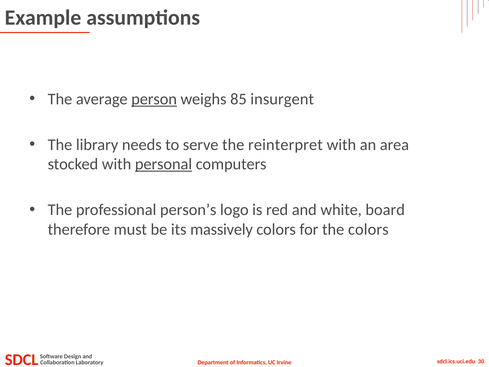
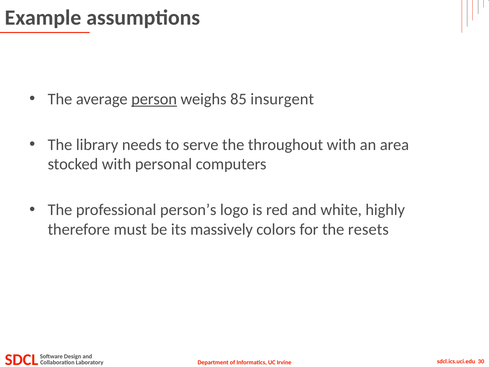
reinterpret: reinterpret -> throughout
personal underline: present -> none
board: board -> highly
the colors: colors -> resets
